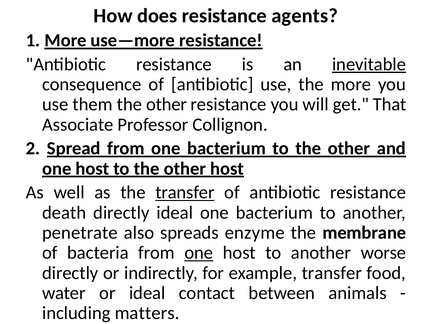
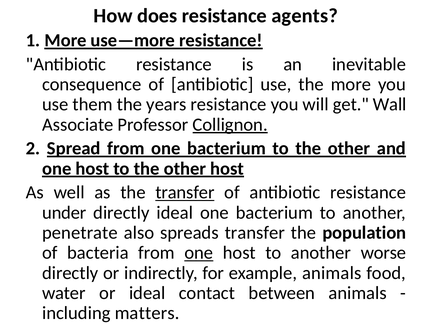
inevitable underline: present -> none
them the other: other -> years
That: That -> Wall
Collignon underline: none -> present
death: death -> under
spreads enzyme: enzyme -> transfer
membrane: membrane -> population
example transfer: transfer -> animals
